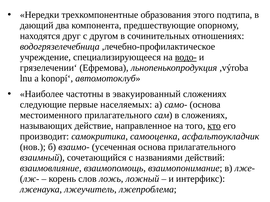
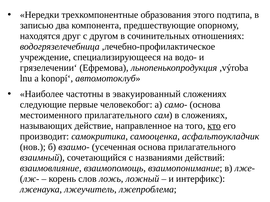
дающий: дающий -> записью
водо- underline: present -> none
населяемых: населяемых -> человекобог
